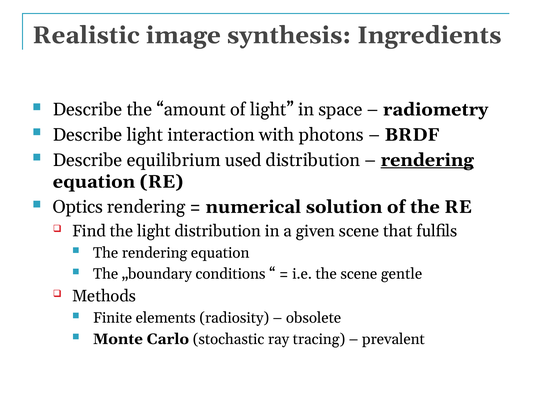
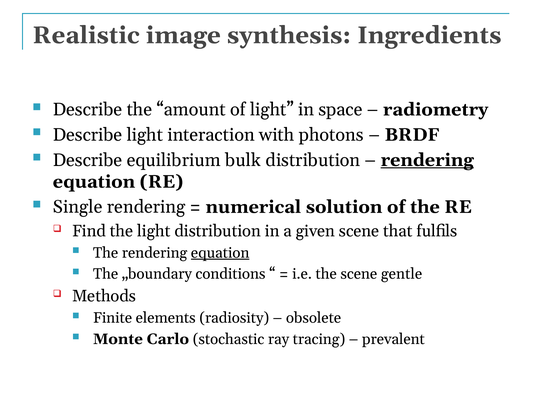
used: used -> bulk
Optics: Optics -> Single
equation at (220, 253) underline: none -> present
